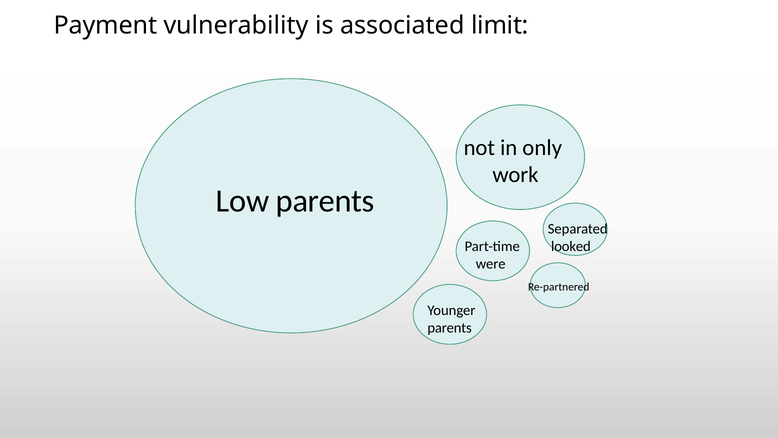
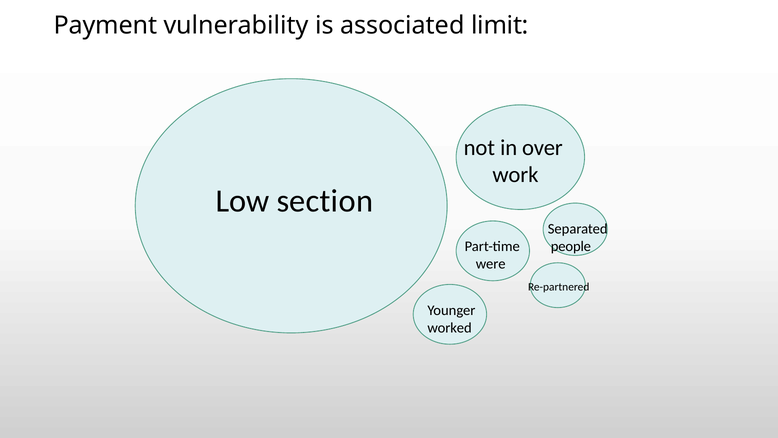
only: only -> over
Low parents: parents -> section
looked: looked -> people
parents at (450, 328): parents -> worked
